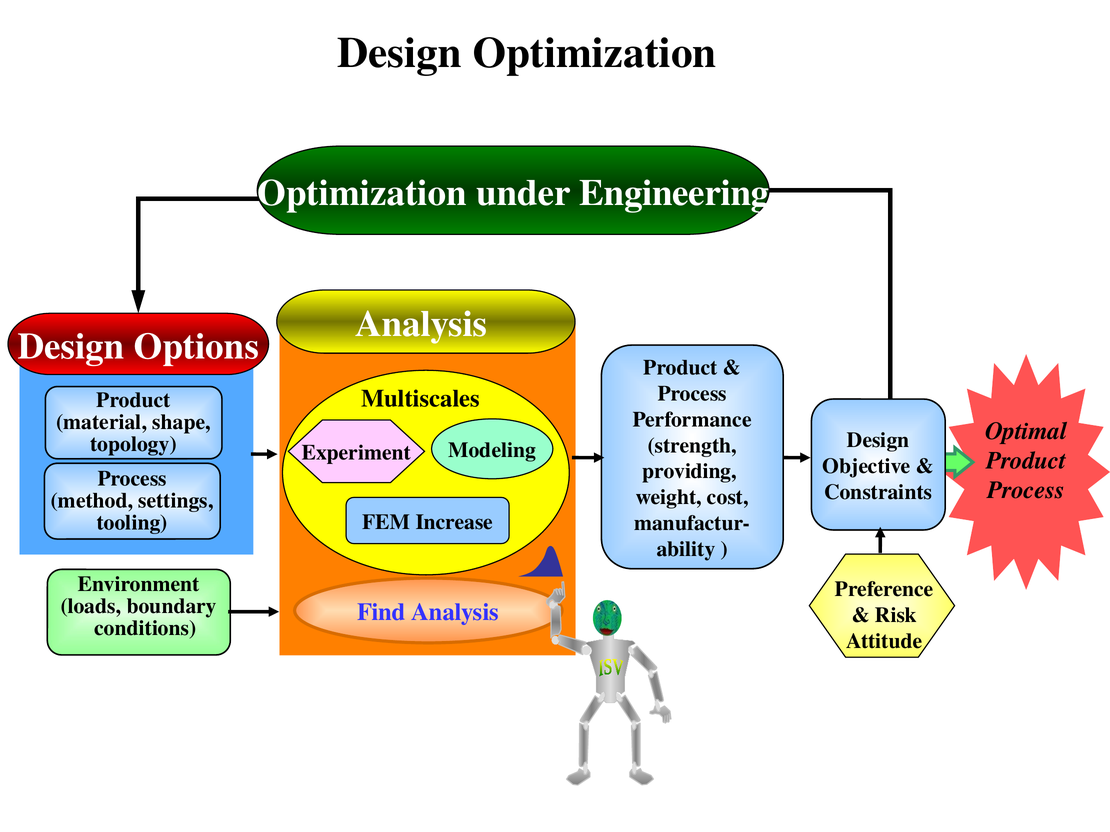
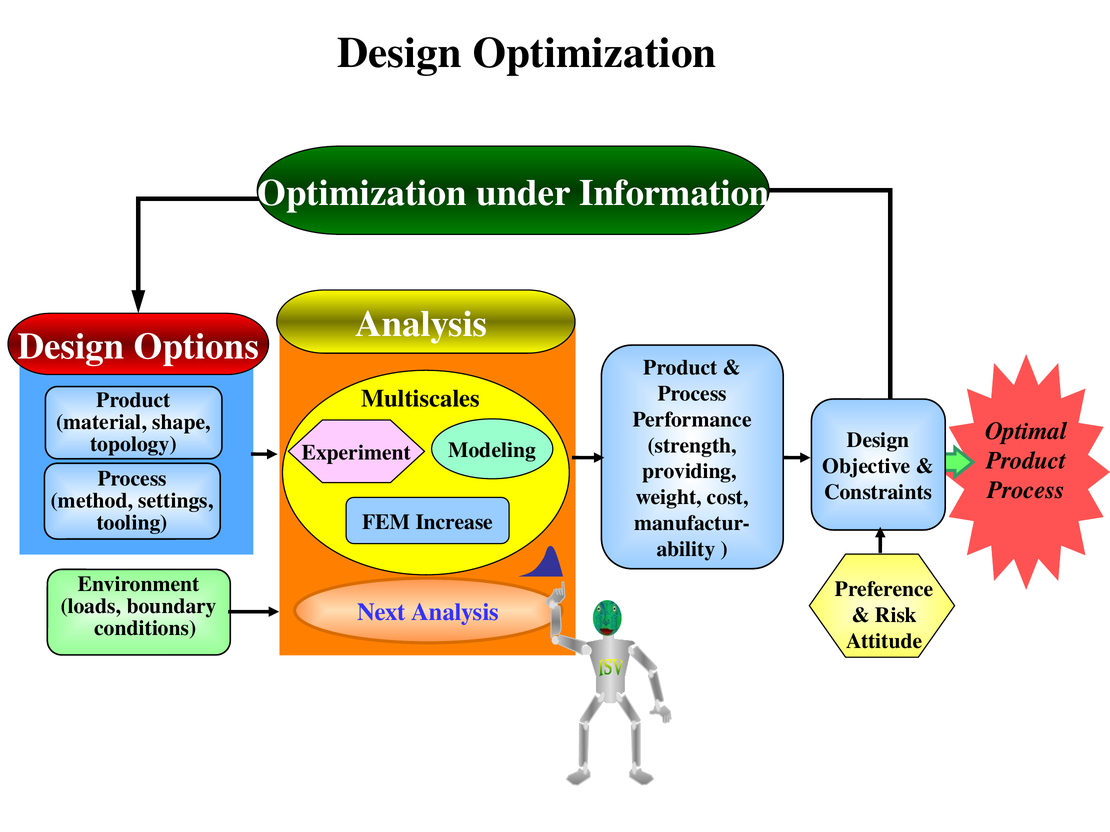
Engineering: Engineering -> Information
Find: Find -> Next
